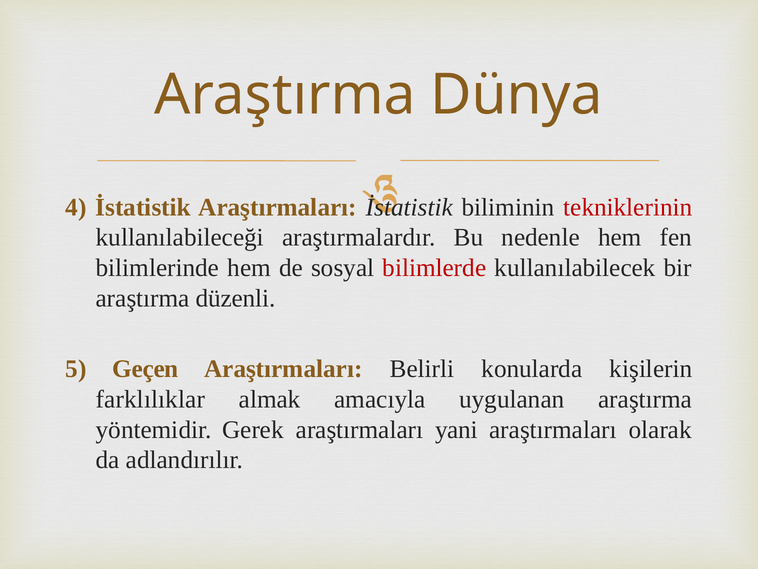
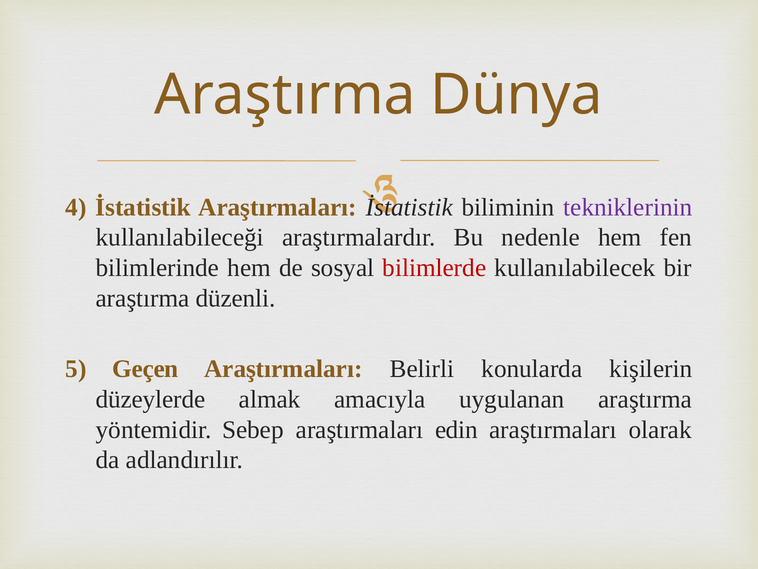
tekniklerinin colour: red -> purple
farklılıklar: farklılıklar -> düzeylerde
Gerek: Gerek -> Sebep
yani: yani -> edin
